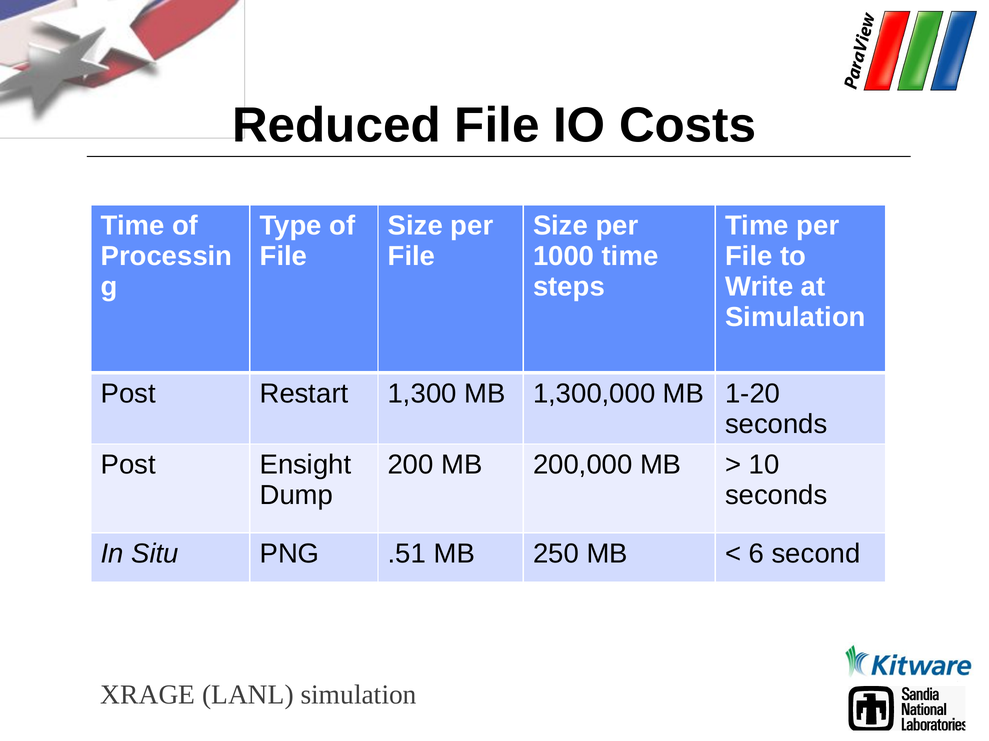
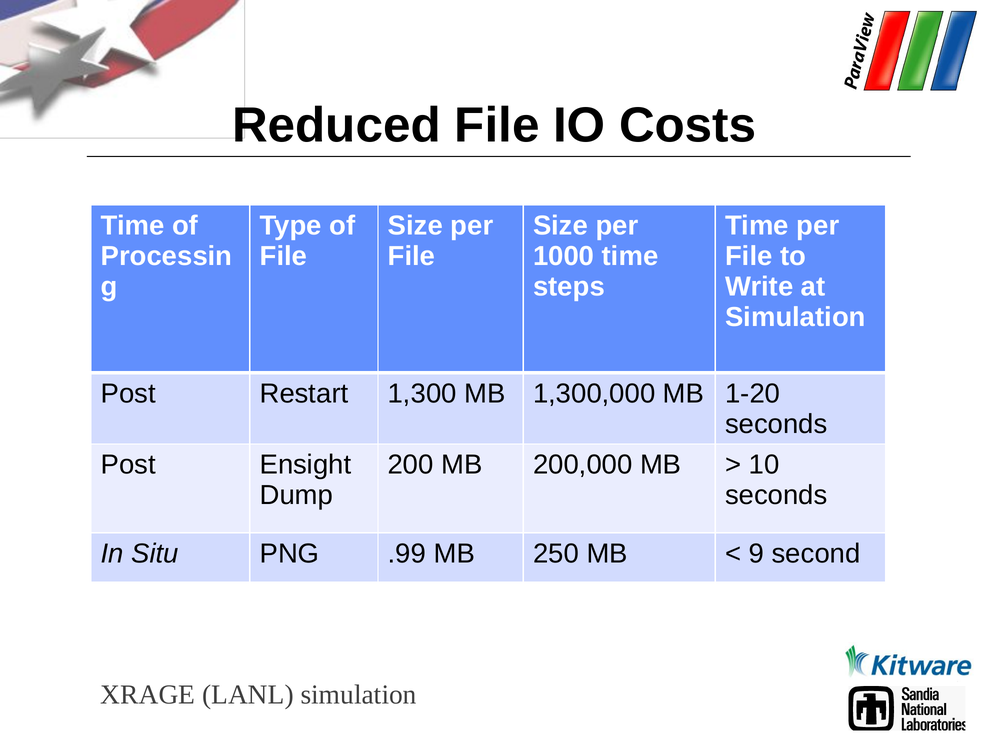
.51: .51 -> .99
6: 6 -> 9
